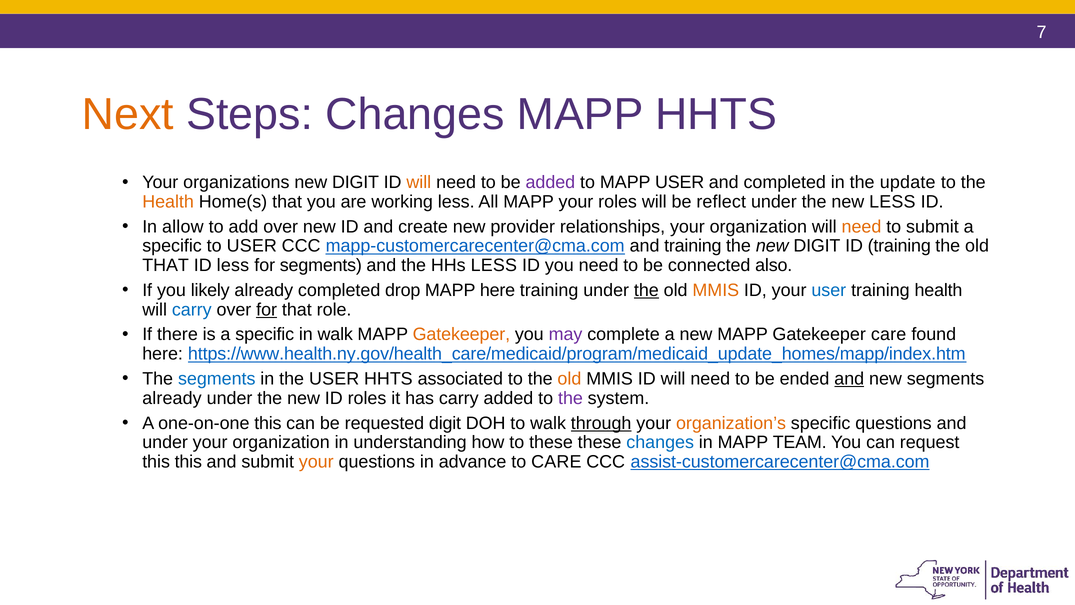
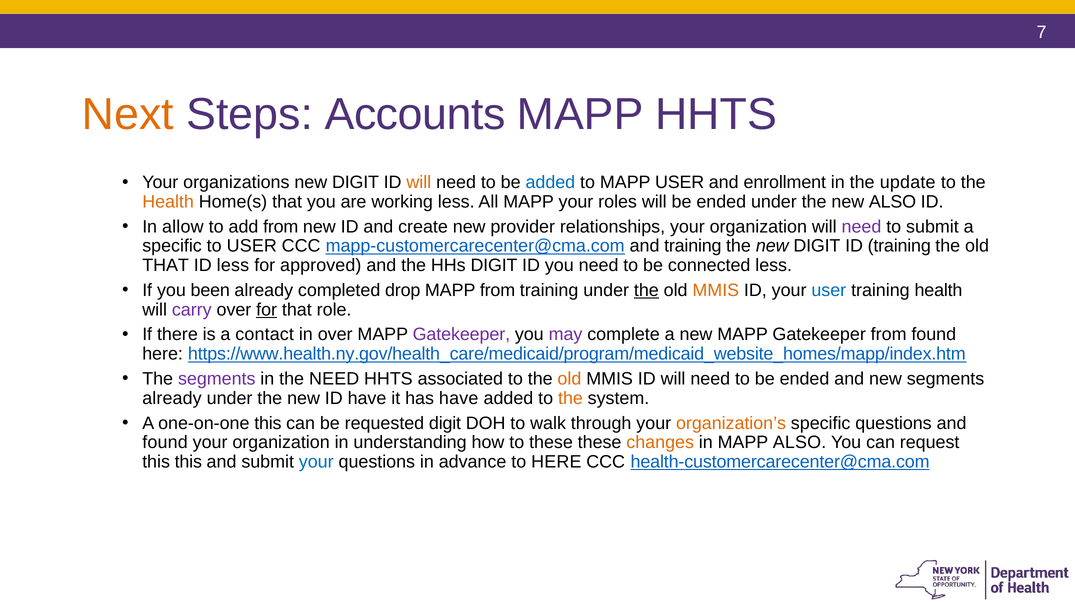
Steps Changes: Changes -> Accounts
added at (550, 182) colour: purple -> blue
and completed: completed -> enrollment
will be reflect: reflect -> ended
new LESS: LESS -> ALSO
add over: over -> from
need at (861, 227) colour: orange -> purple
for segments: segments -> approved
HHs LESS: LESS -> DIGIT
connected also: also -> less
likely: likely -> been
MAPP here: here -> from
carry at (192, 309) colour: blue -> purple
is a specific: specific -> contact
in walk: walk -> over
Gatekeeper at (461, 334) colour: orange -> purple
Gatekeeper care: care -> from
https://www.health.ny.gov/health_care/medicaid/program/medicaid_update_homes/mapp/index.htm: https://www.health.ny.gov/health_care/medicaid/program/medicaid_update_homes/mapp/index.htm -> https://www.health.ny.gov/health_care/medicaid/program/medicaid_website_homes/mapp/index.htm
segments at (217, 379) colour: blue -> purple
the USER: USER -> NEED
and at (849, 379) underline: present -> none
ID roles: roles -> have
has carry: carry -> have
the at (571, 398) colour: purple -> orange
through underline: present -> none
under at (165, 442): under -> found
changes at (660, 442) colour: blue -> orange
MAPP TEAM: TEAM -> ALSO
your at (316, 462) colour: orange -> blue
to CARE: CARE -> HERE
assist-customercarecenter@cma.com: assist-customercarecenter@cma.com -> health-customercarecenter@cma.com
